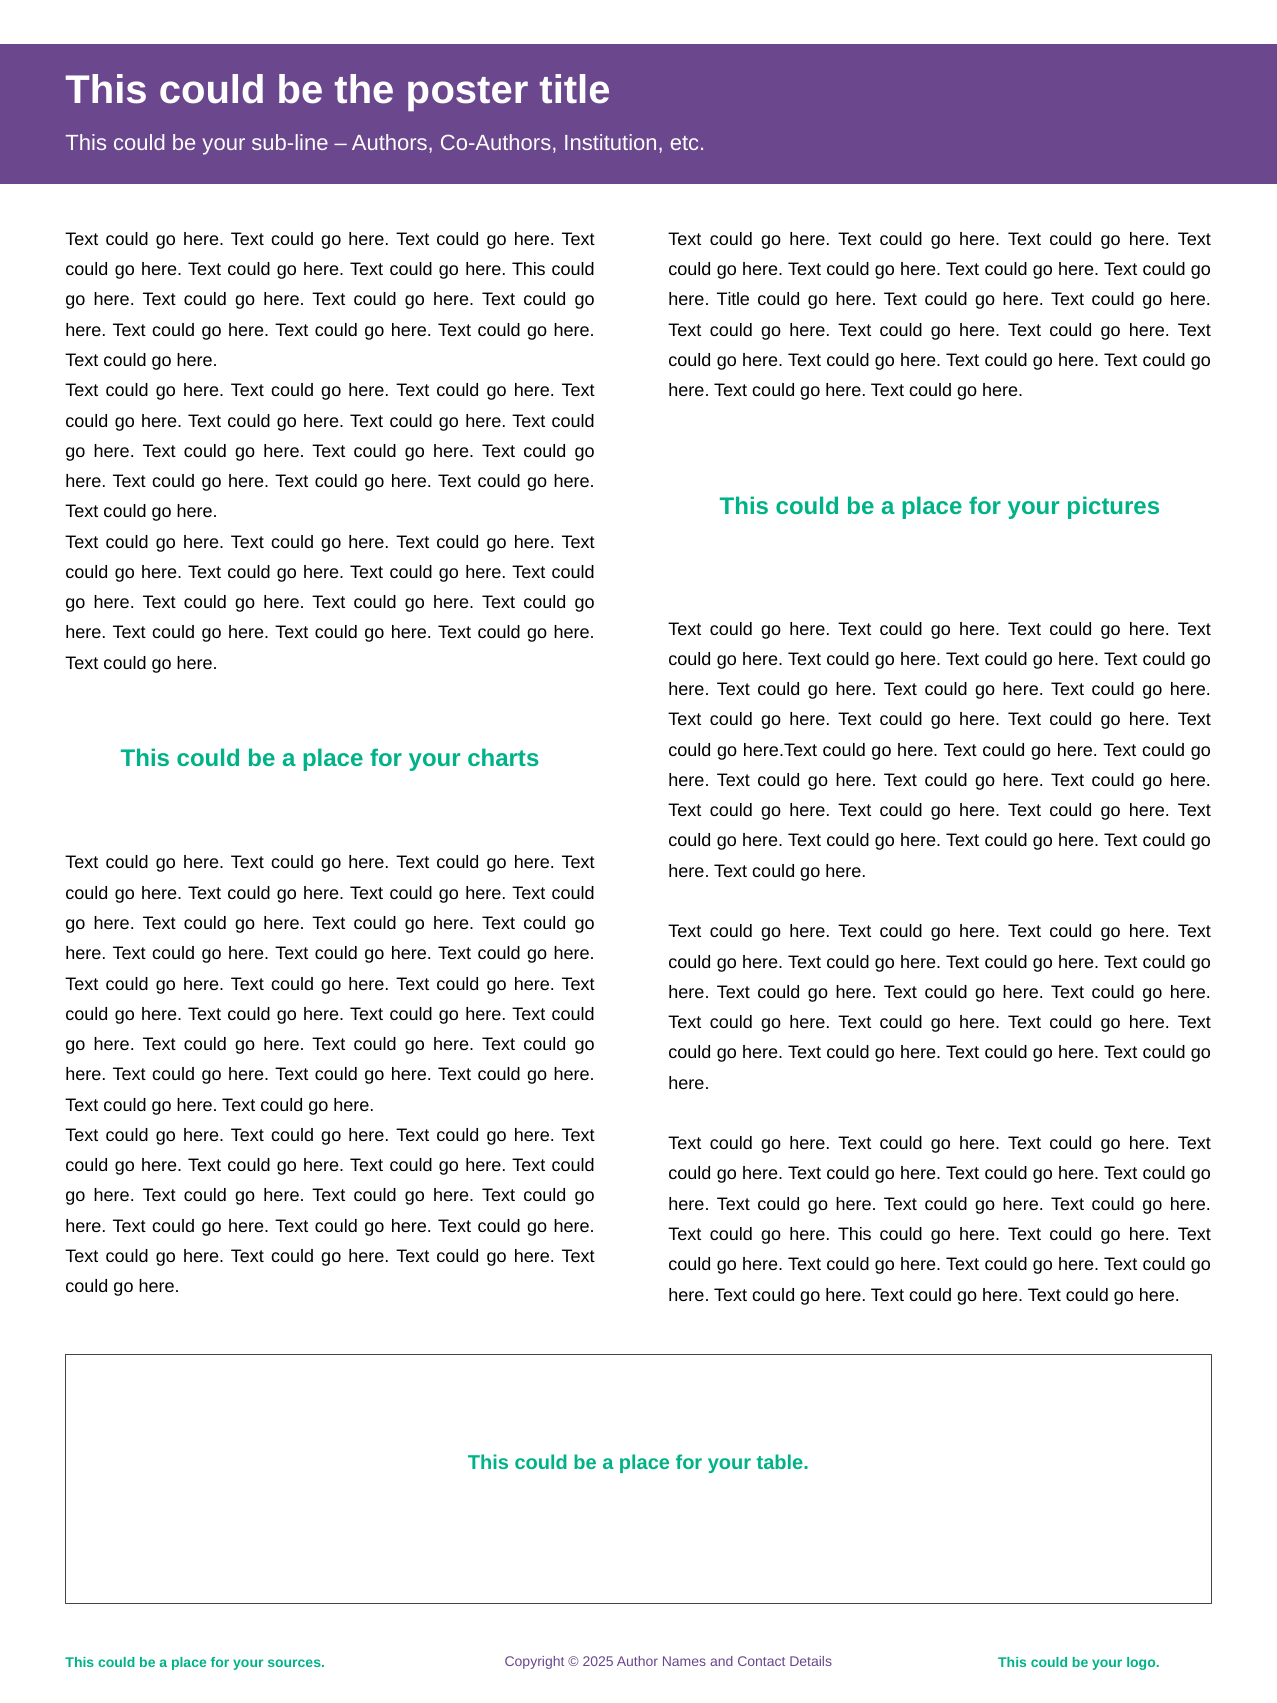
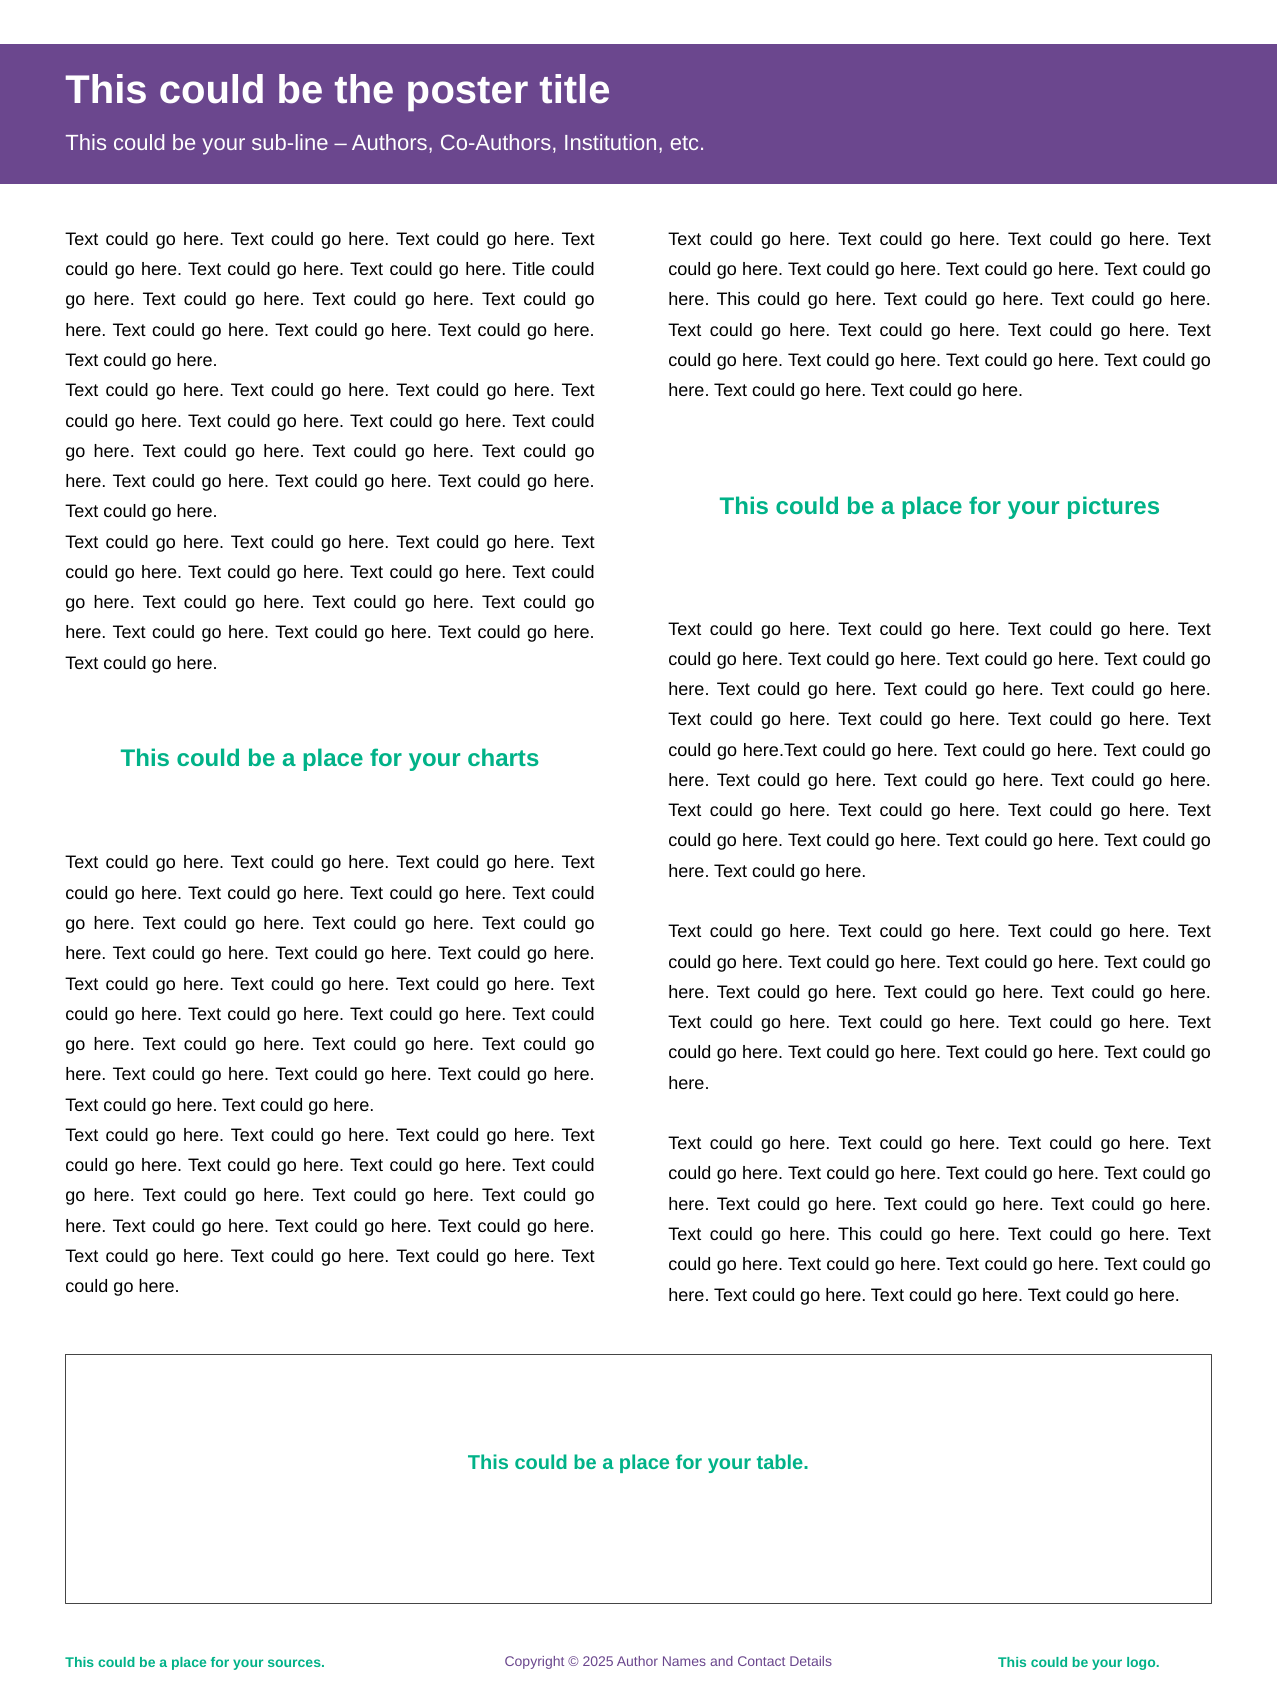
This at (529, 270): This -> Title
Title at (733, 300): Title -> This
